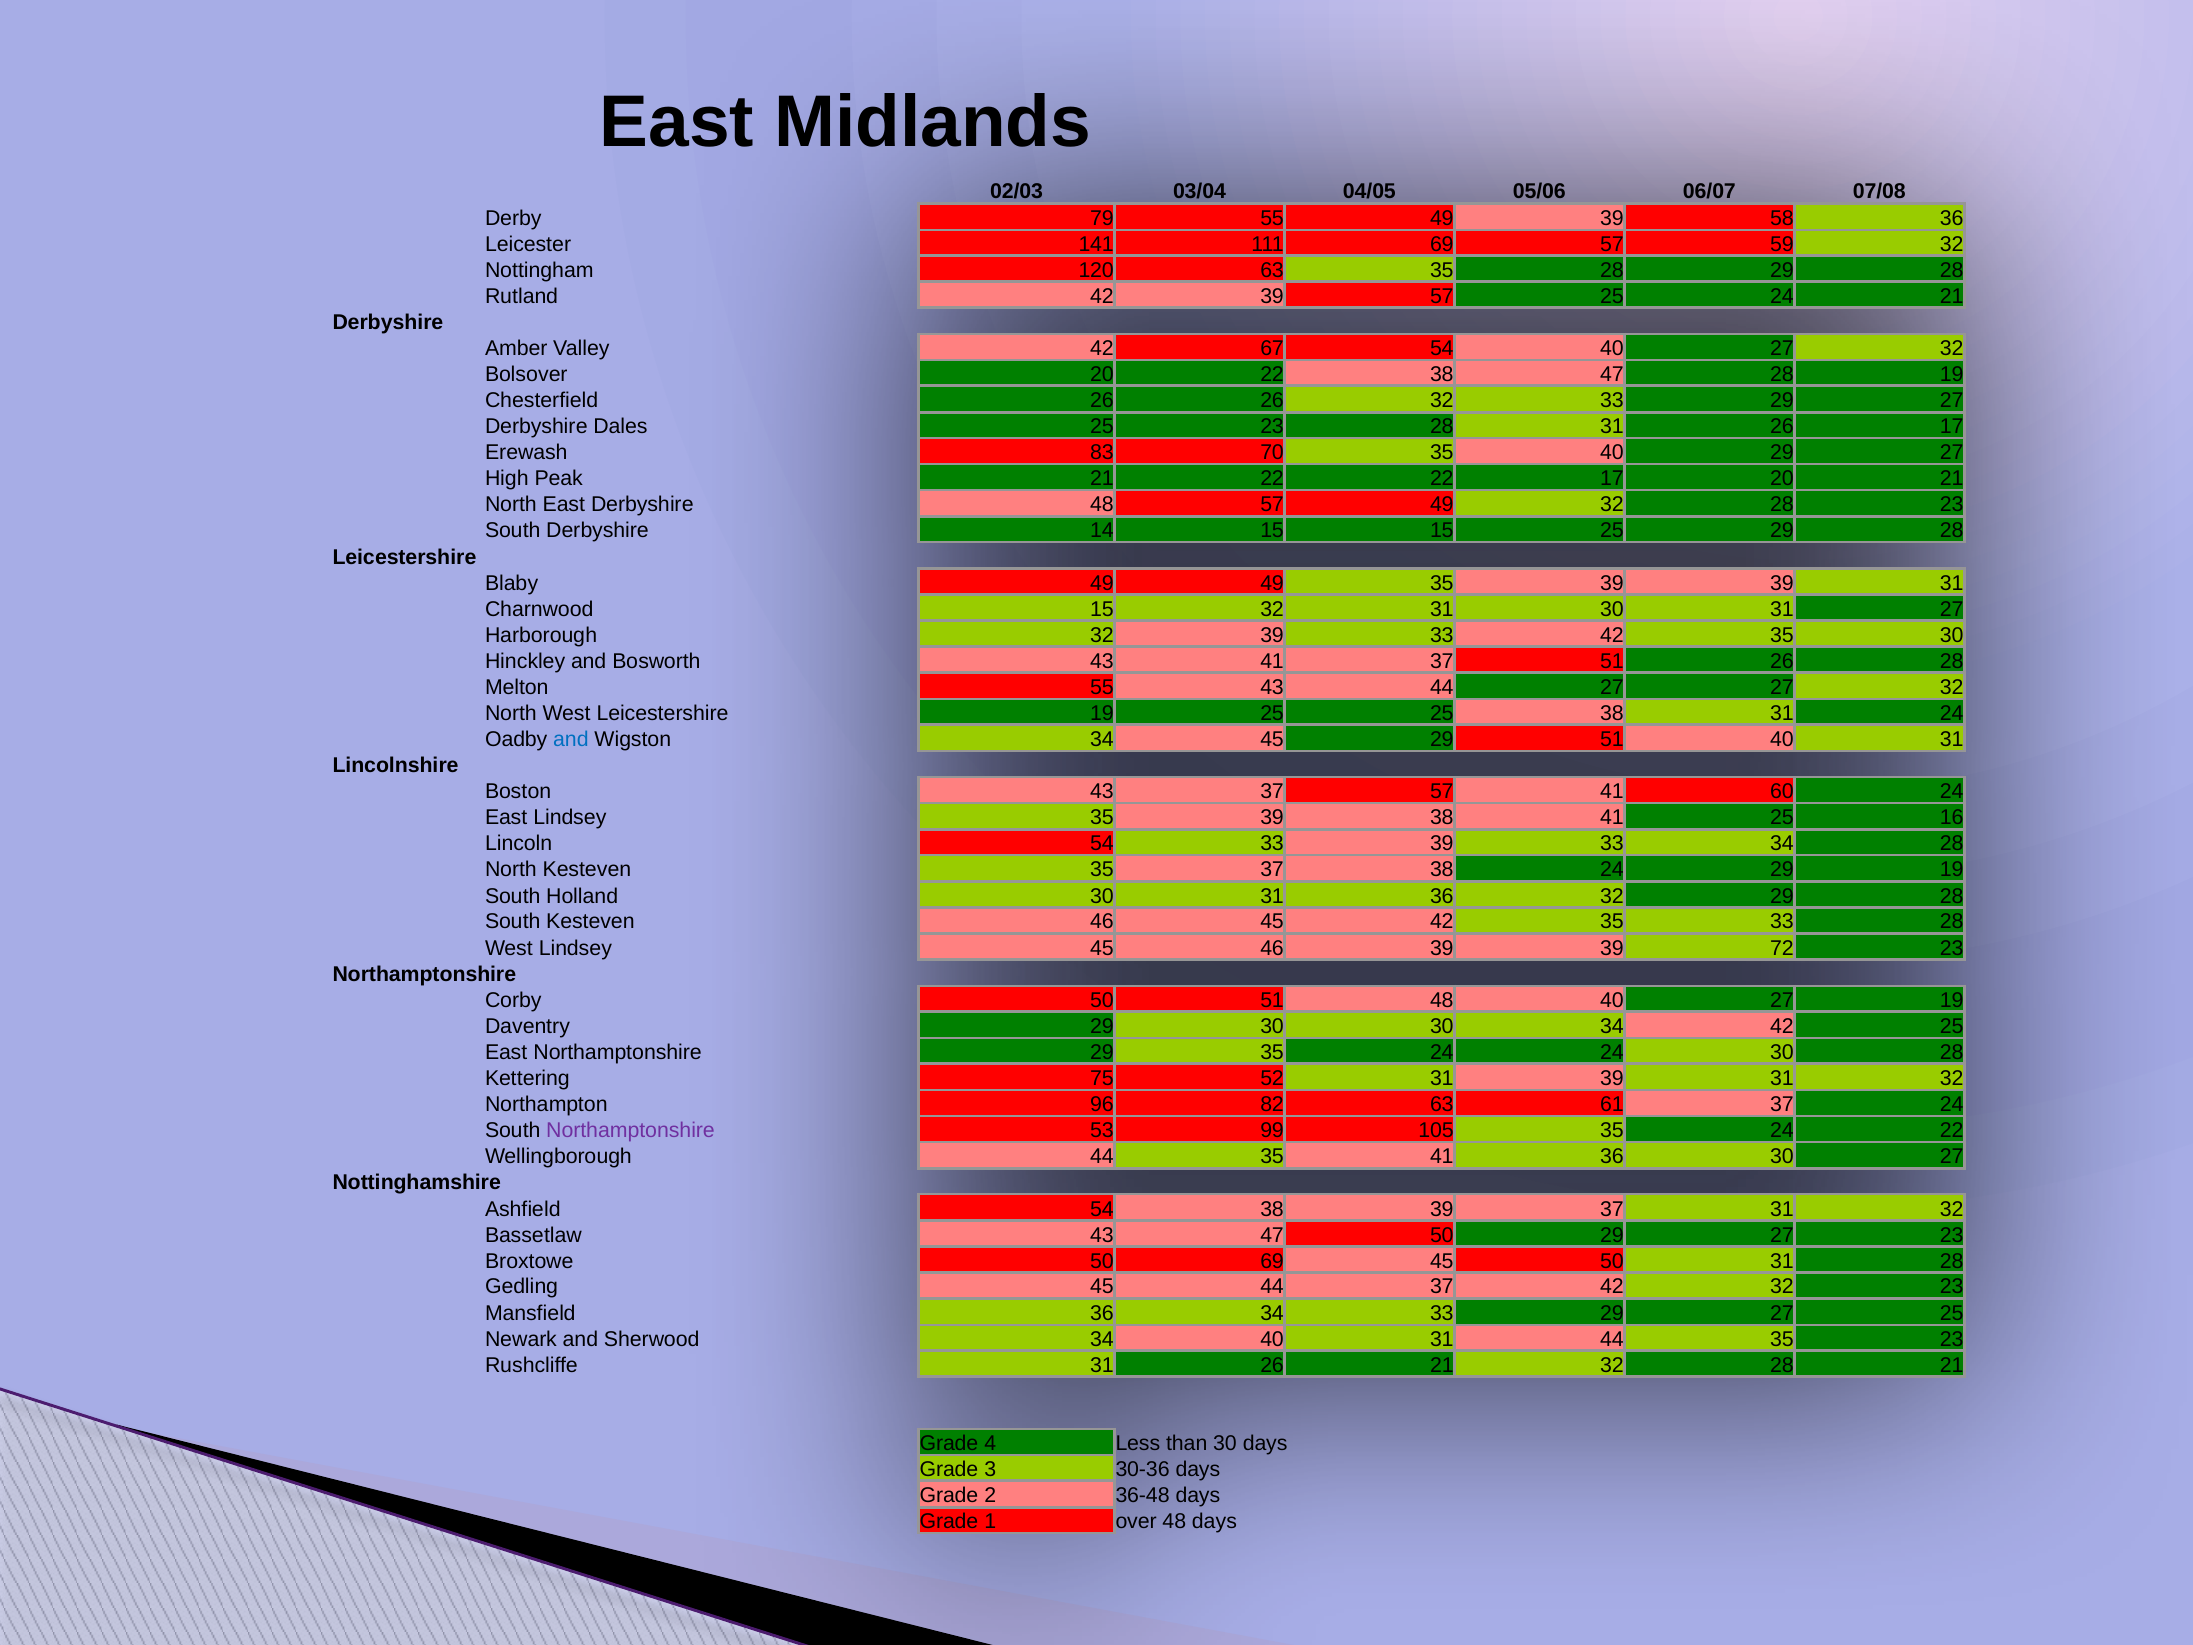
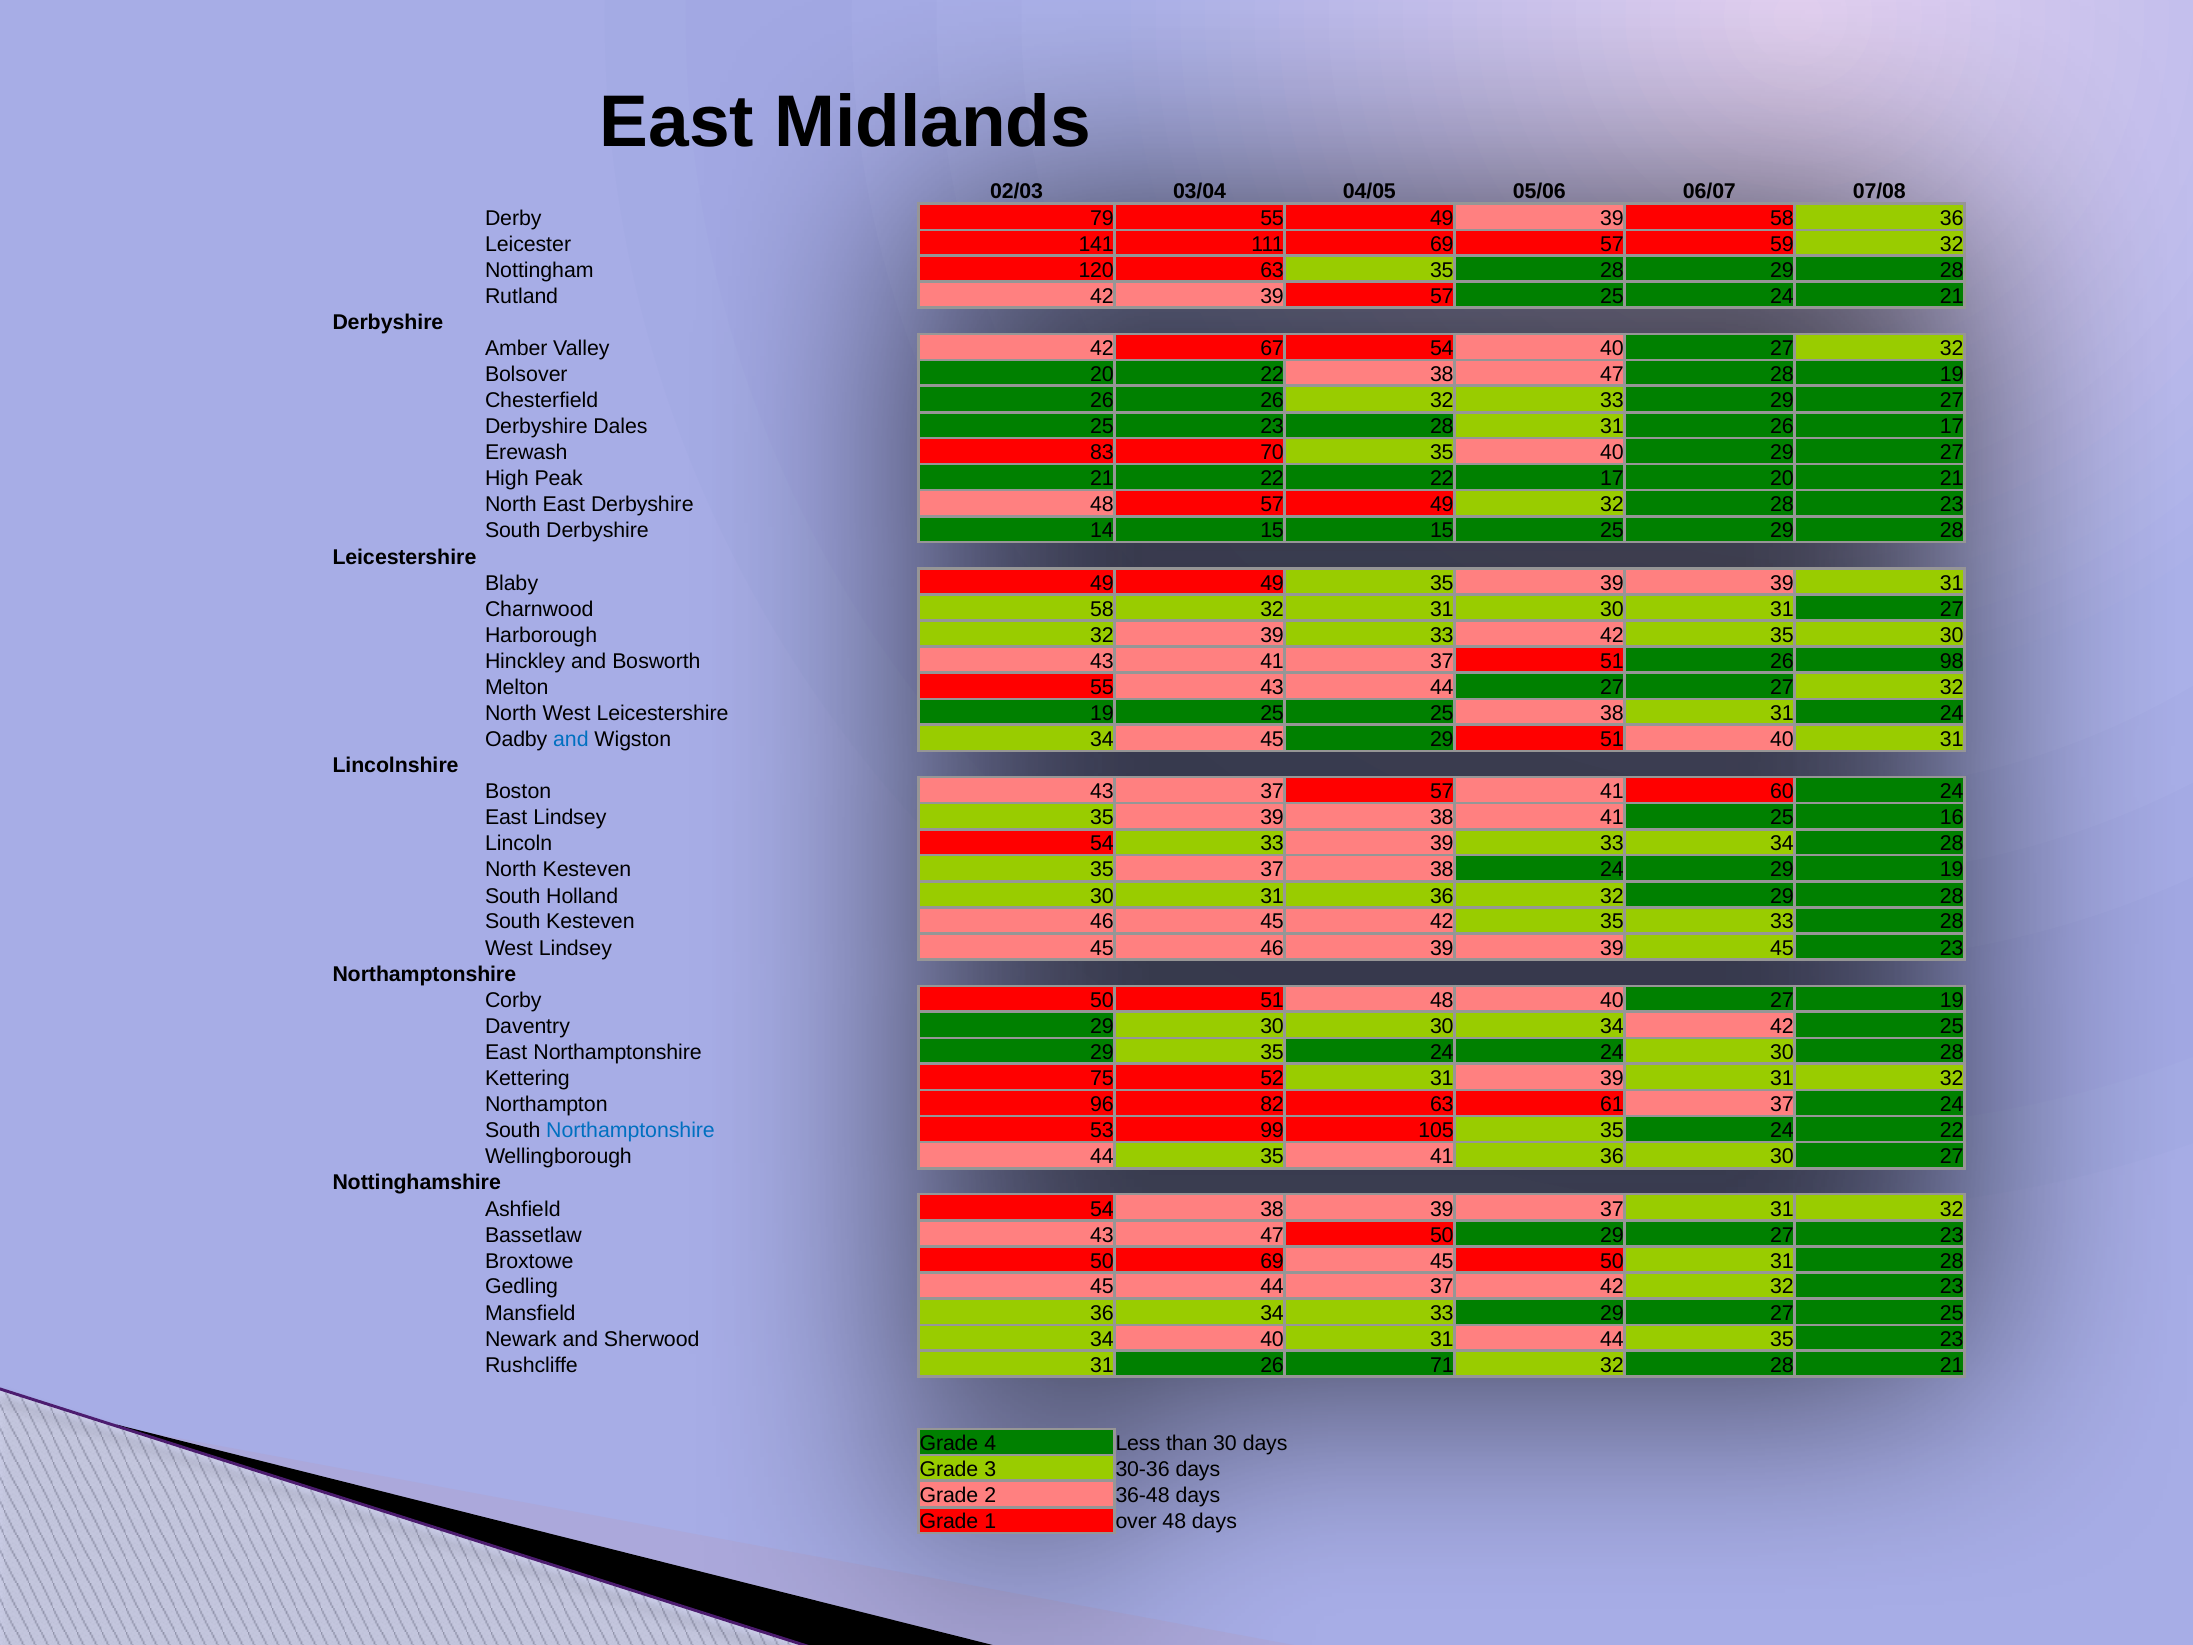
Charnwood 15: 15 -> 58
26 28: 28 -> 98
39 72: 72 -> 45
Northamptonshire at (631, 1130) colour: purple -> blue
26 21: 21 -> 71
